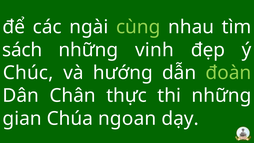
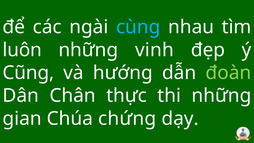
cùng colour: light green -> light blue
sách: sách -> luôn
Chúc: Chúc -> Cũng
ngoan: ngoan -> chứng
